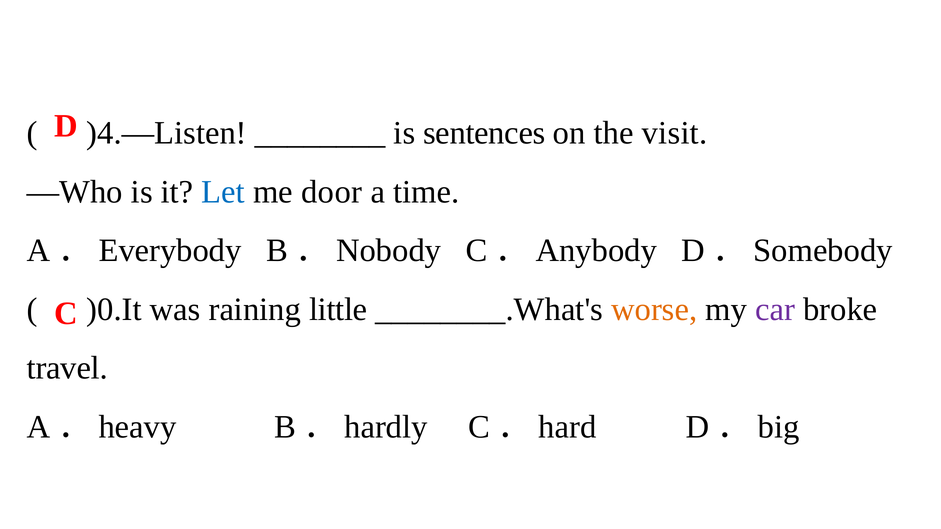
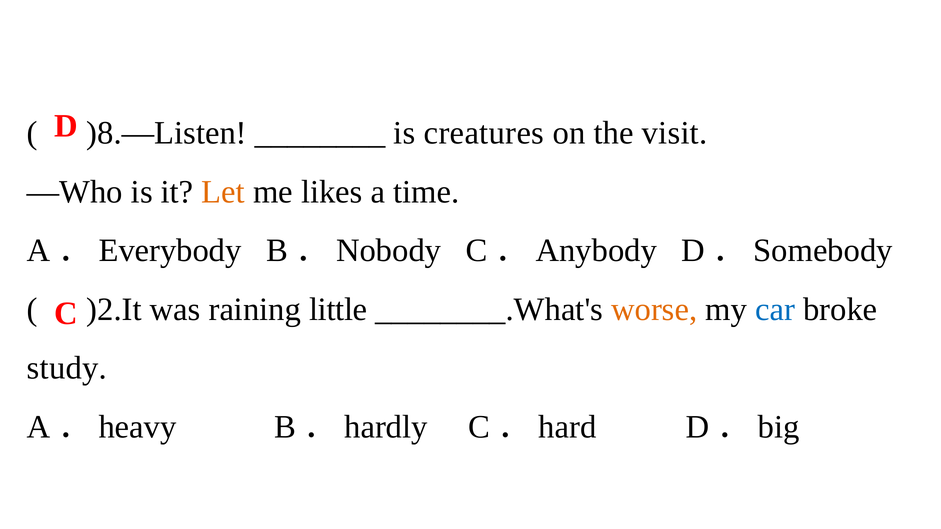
)4.—Listen: )4.—Listen -> )8.—Listen
sentences: sentences -> creatures
Let colour: blue -> orange
door: door -> likes
)0.It: )0.It -> )2.It
car colour: purple -> blue
travel: travel -> study
